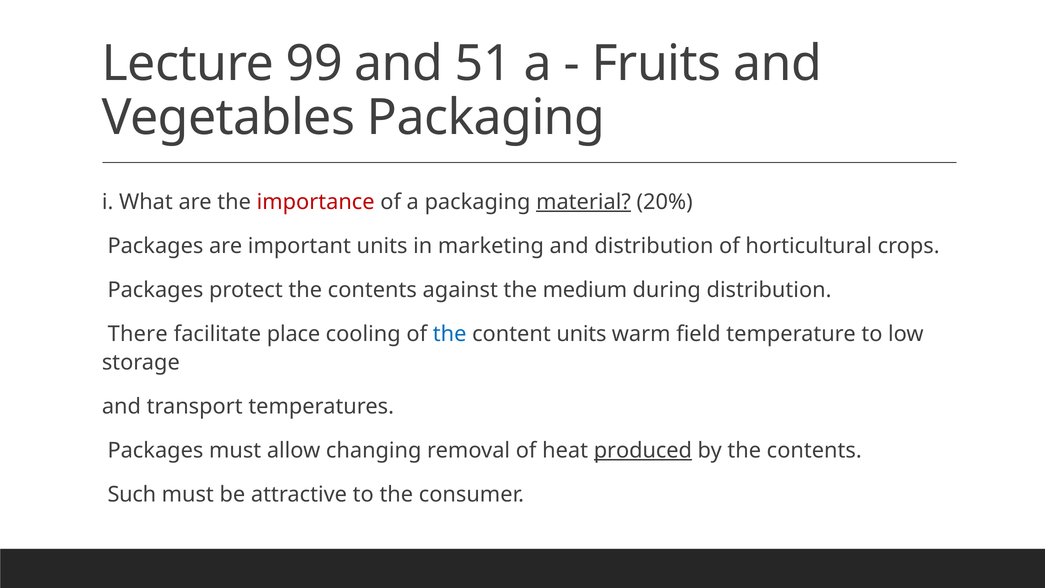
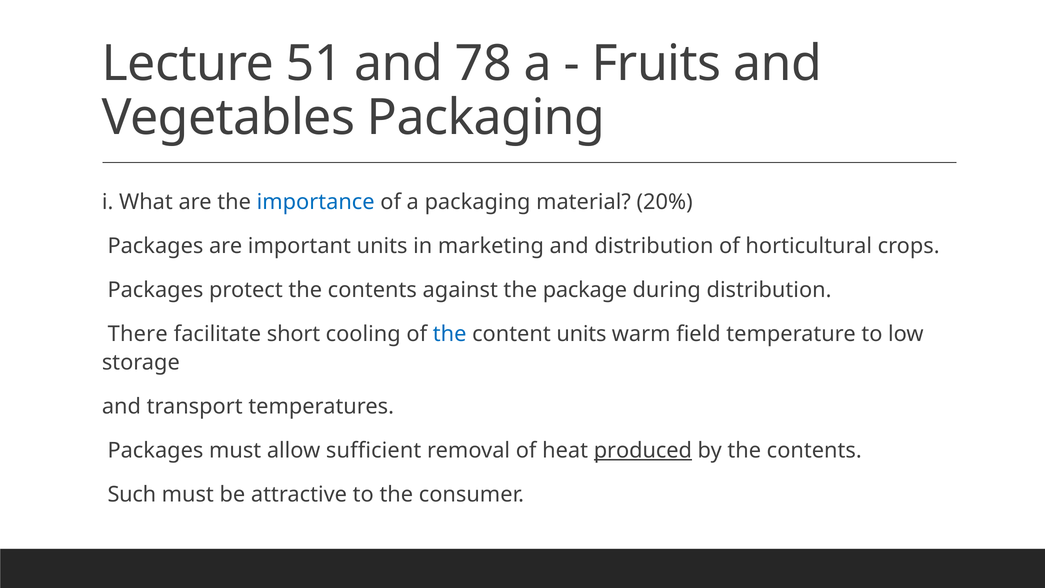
99: 99 -> 51
51: 51 -> 78
importance colour: red -> blue
material underline: present -> none
medium: medium -> package
place: place -> short
changing: changing -> sufficient
